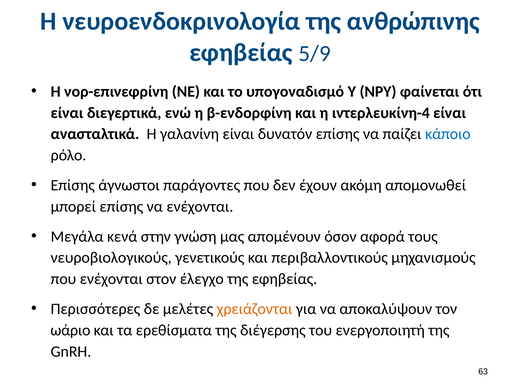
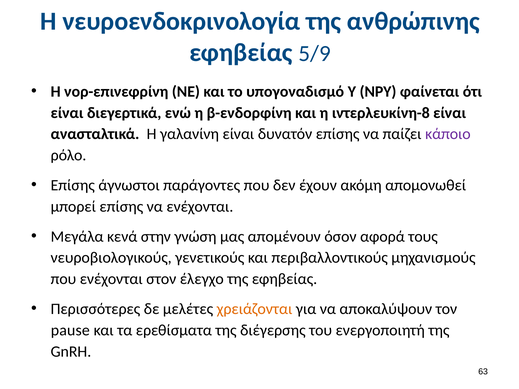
ιντερλευκίνη-4: ιντερλευκίνη-4 -> ιντερλευκίνη-8
κάποιο colour: blue -> purple
ωάριο: ωάριο -> pause
